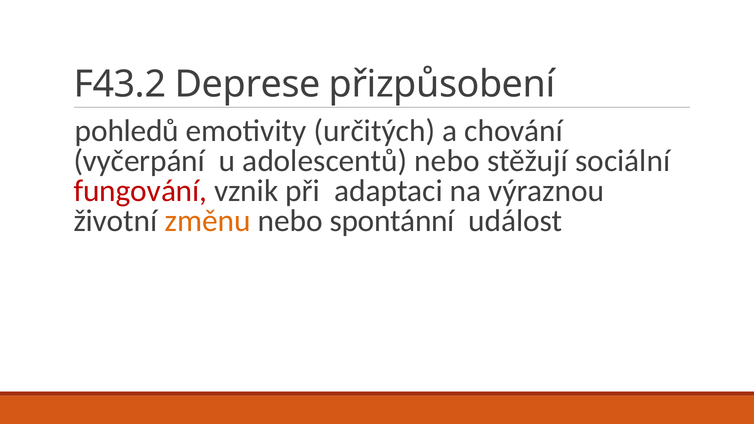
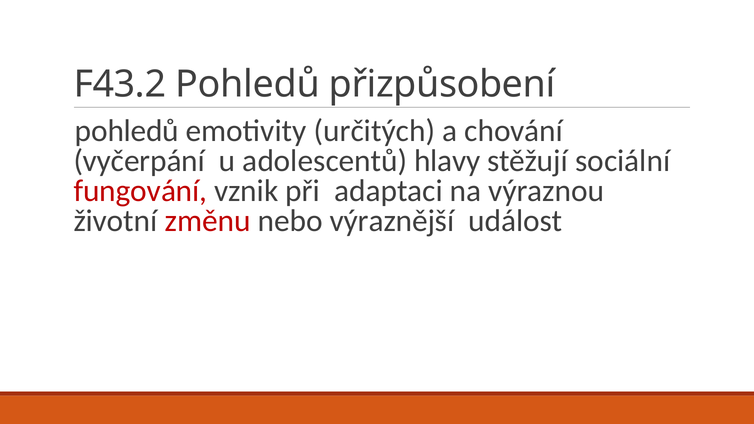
F43.2 Deprese: Deprese -> Pohledů
adolescentů nebo: nebo -> hlavy
změnu colour: orange -> red
spontánní: spontánní -> výraznější
